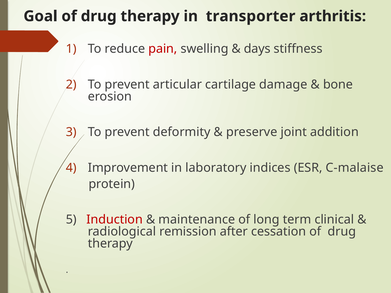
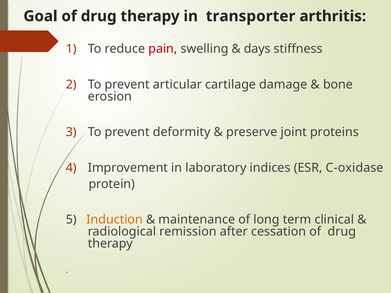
addition: addition -> proteins
C-malaise: C-malaise -> C-oxidase
Induction colour: red -> orange
